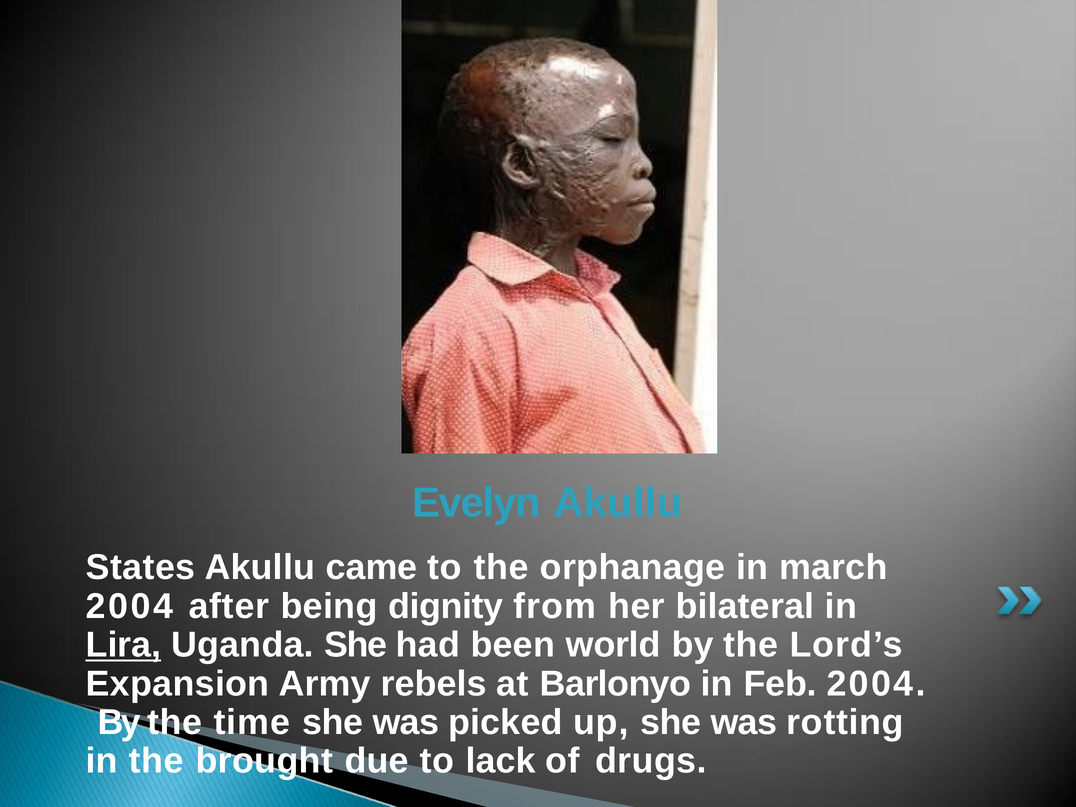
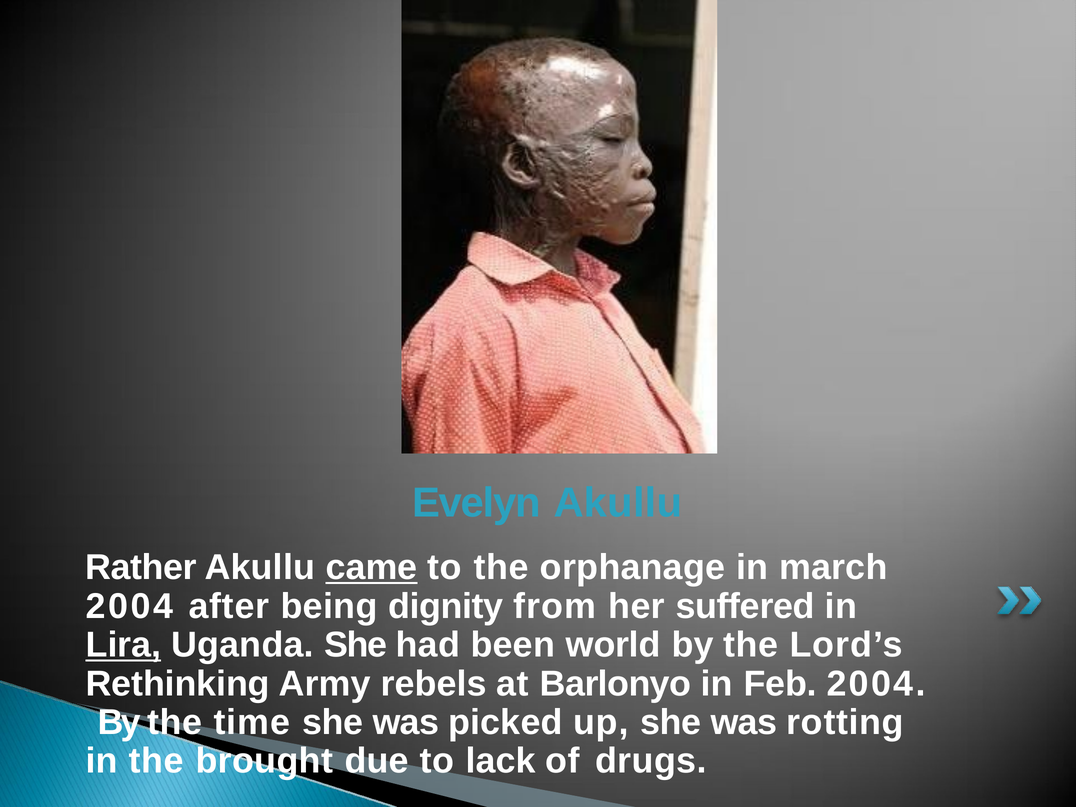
States: States -> Rather
came underline: none -> present
bilateral: bilateral -> suffered
Expansion: Expansion -> Rethinking
